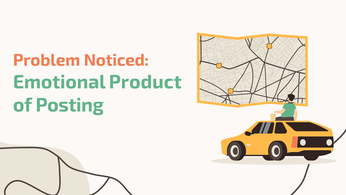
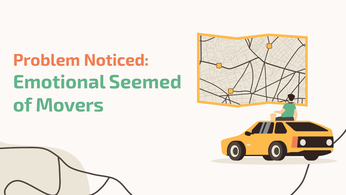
Product: Product -> Seemed
Posting: Posting -> Movers
